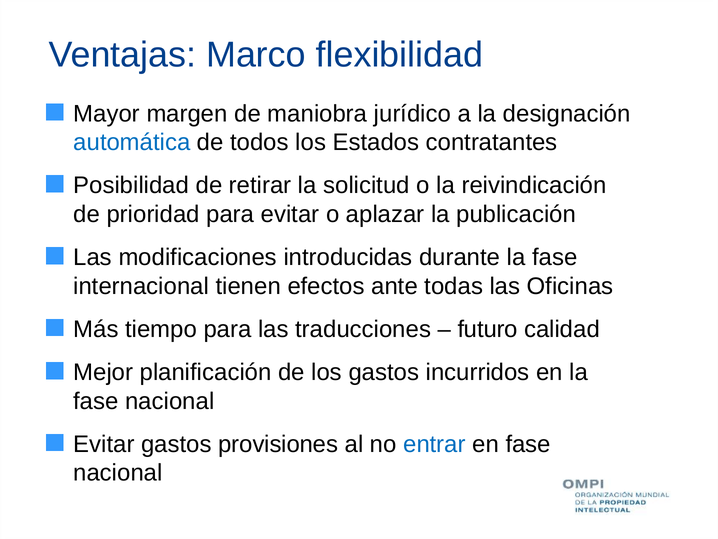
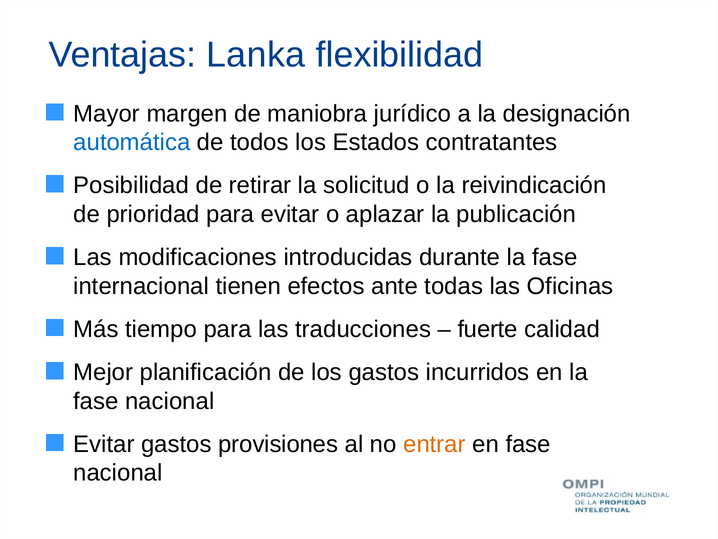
Marco: Marco -> Lanka
futuro: futuro -> fuerte
entrar colour: blue -> orange
